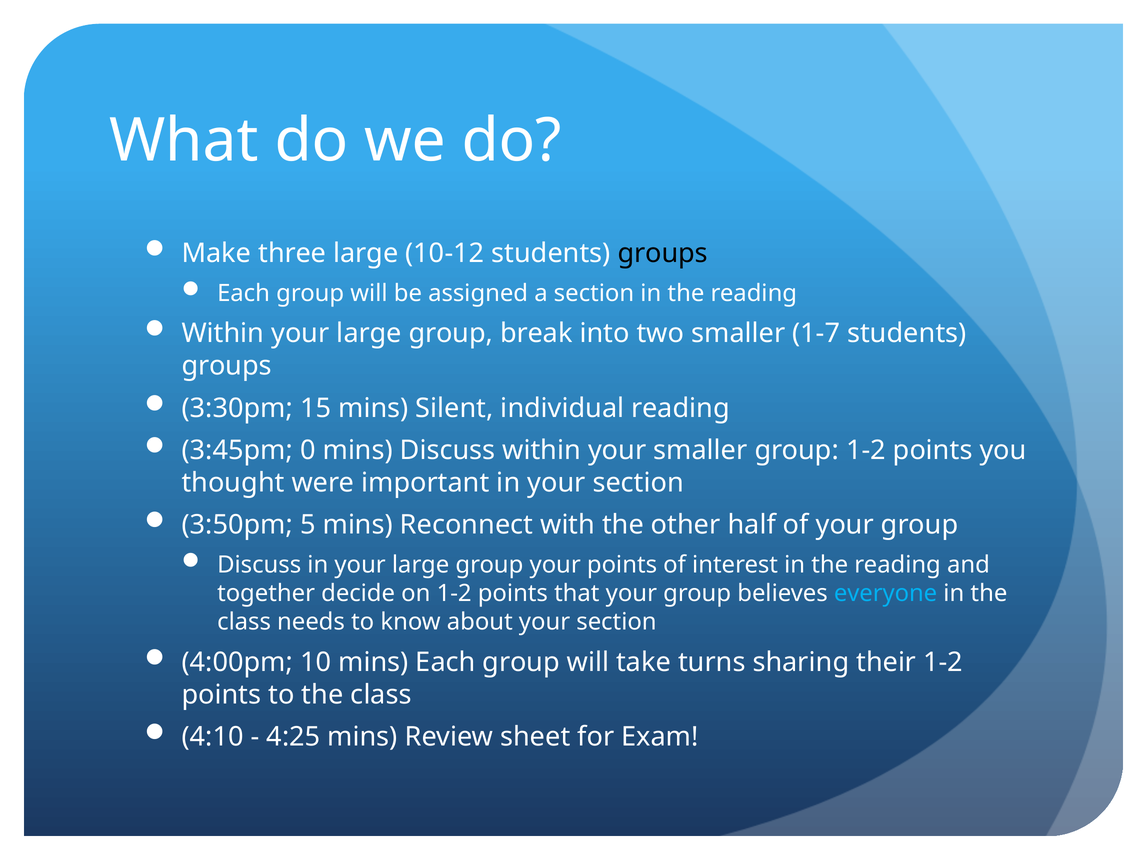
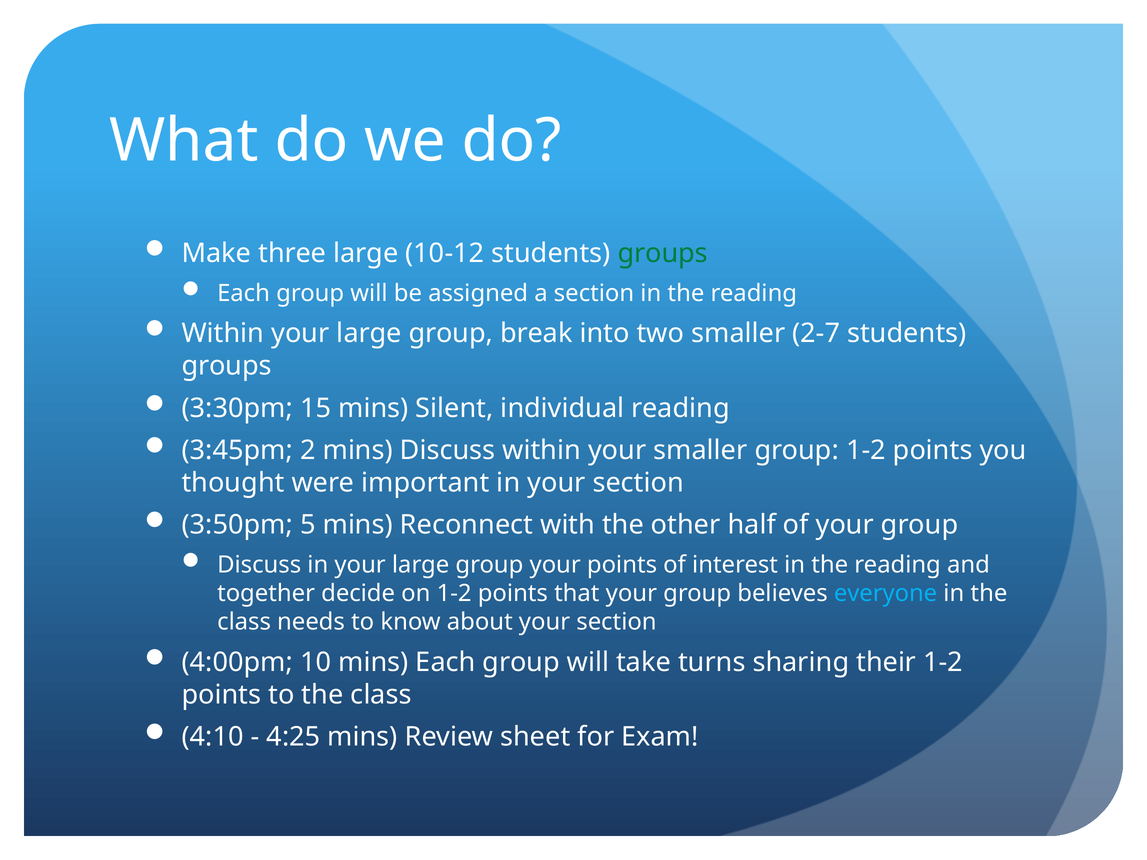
groups at (663, 253) colour: black -> green
1-7: 1-7 -> 2-7
0: 0 -> 2
